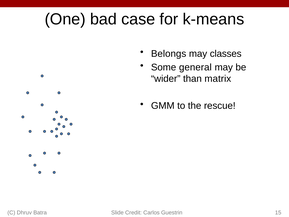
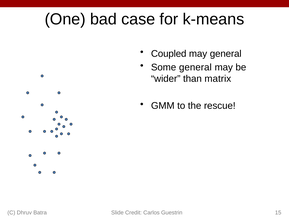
Belongs: Belongs -> Coupled
may classes: classes -> general
